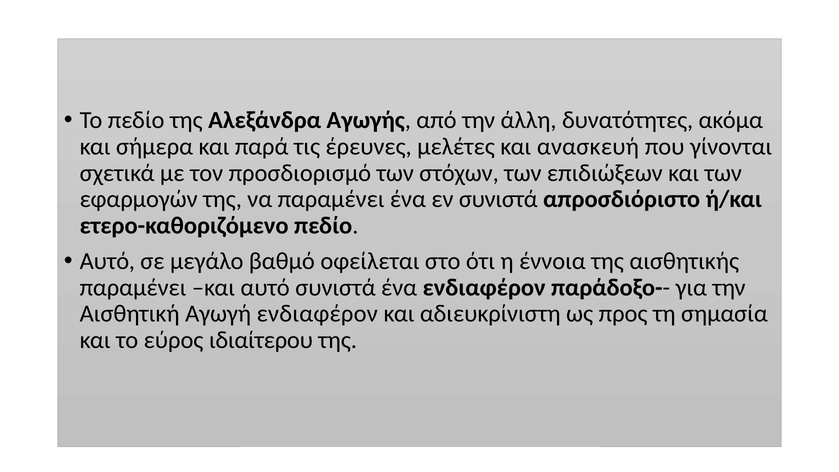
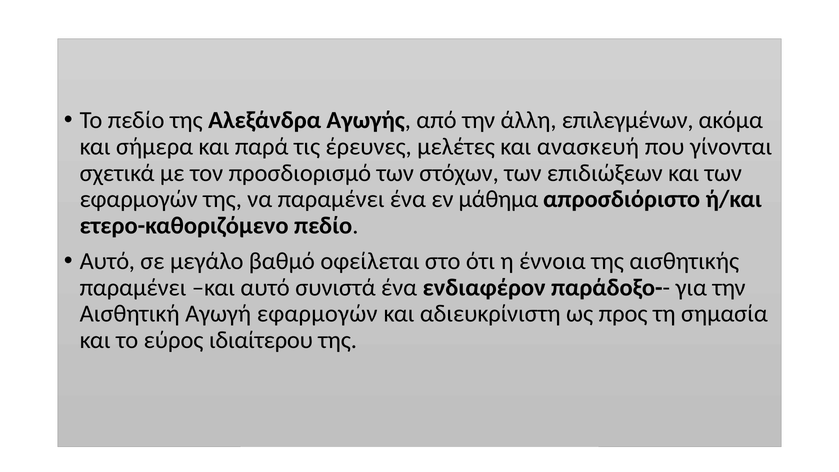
δυνατότητες: δυνατότητες -> επιλεγμένων
εν συνιστά: συνιστά -> μάθημα
Αγωγή ενδιαφέρον: ενδιαφέρον -> εφαρμογών
